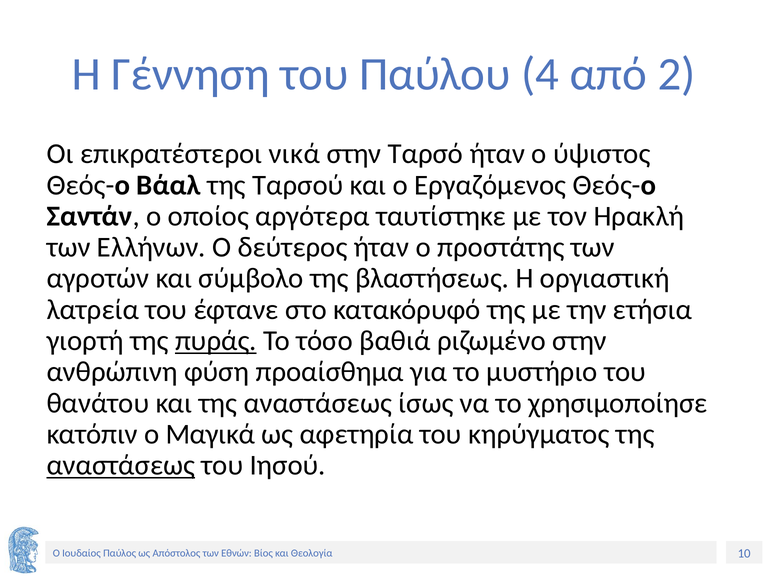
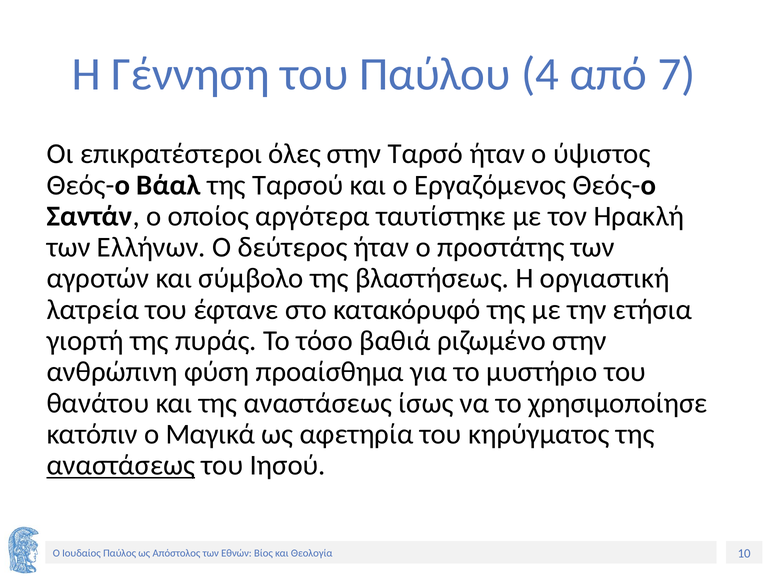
2: 2 -> 7
νικά: νικά -> όλες
πυράς underline: present -> none
